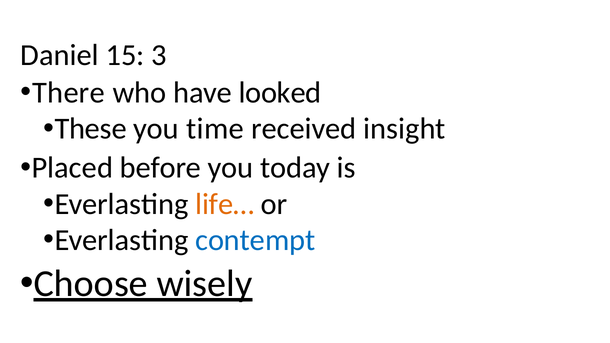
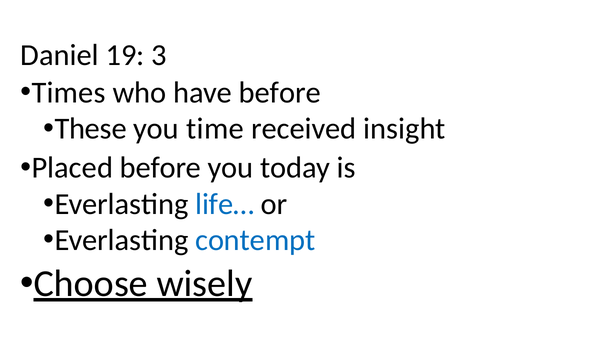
15: 15 -> 19
There: There -> Times
have looked: looked -> before
life… colour: orange -> blue
